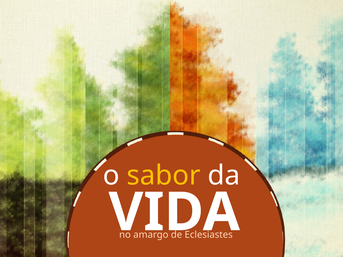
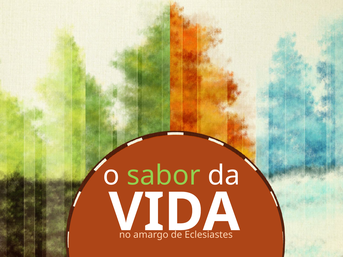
sabor colour: yellow -> light green
